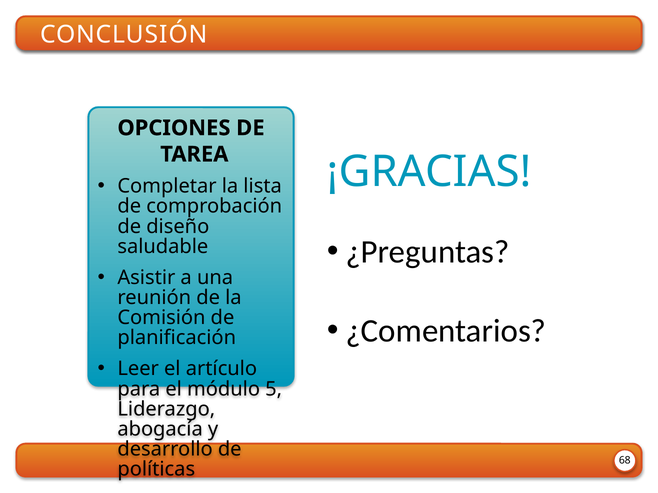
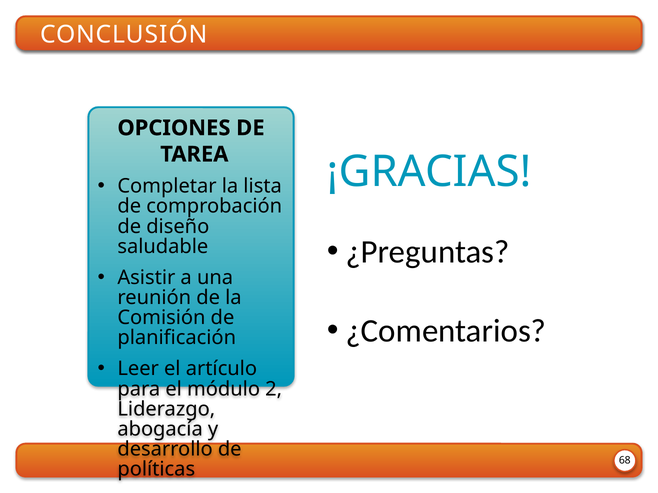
5: 5 -> 2
